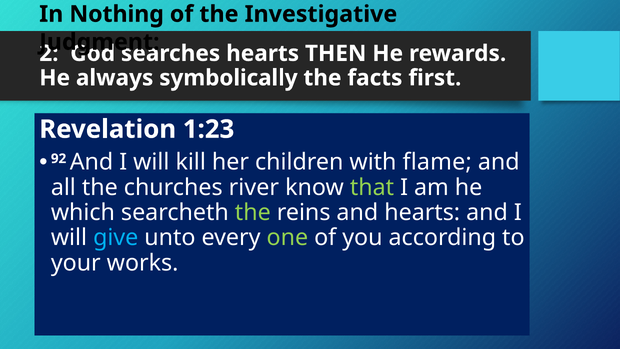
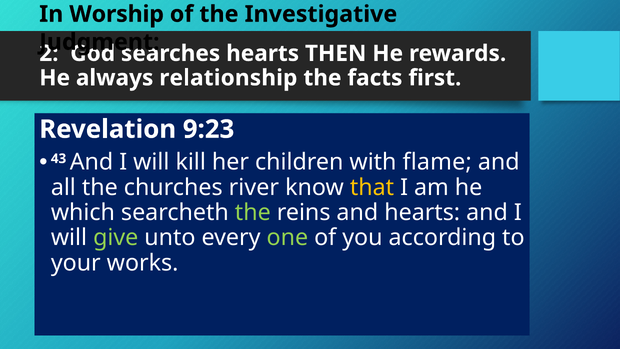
Nothing: Nothing -> Worship
symbolically: symbolically -> relationship
1:23: 1:23 -> 9:23
92: 92 -> 43
that colour: light green -> yellow
give colour: light blue -> light green
